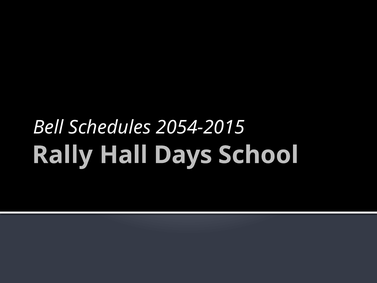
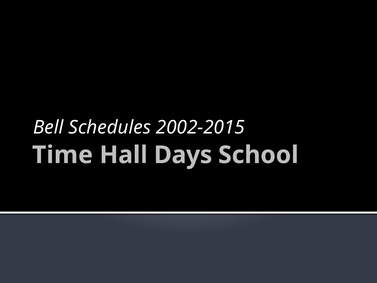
2054-2015: 2054-2015 -> 2002-2015
Rally: Rally -> Time
